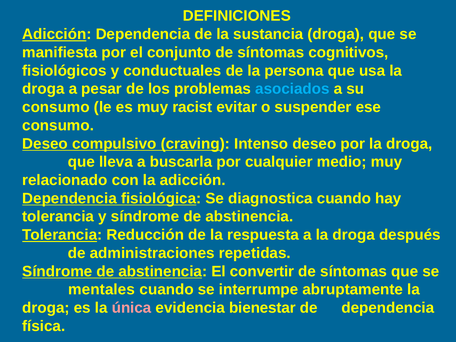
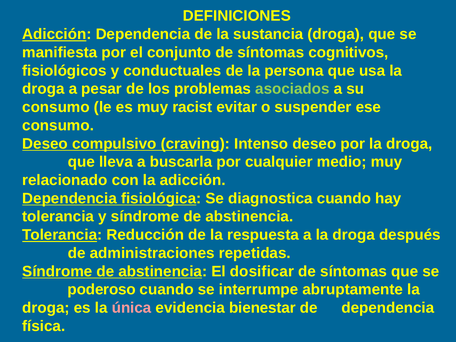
asociados colour: light blue -> light green
convertir: convertir -> dosificar
mentales: mentales -> poderoso
